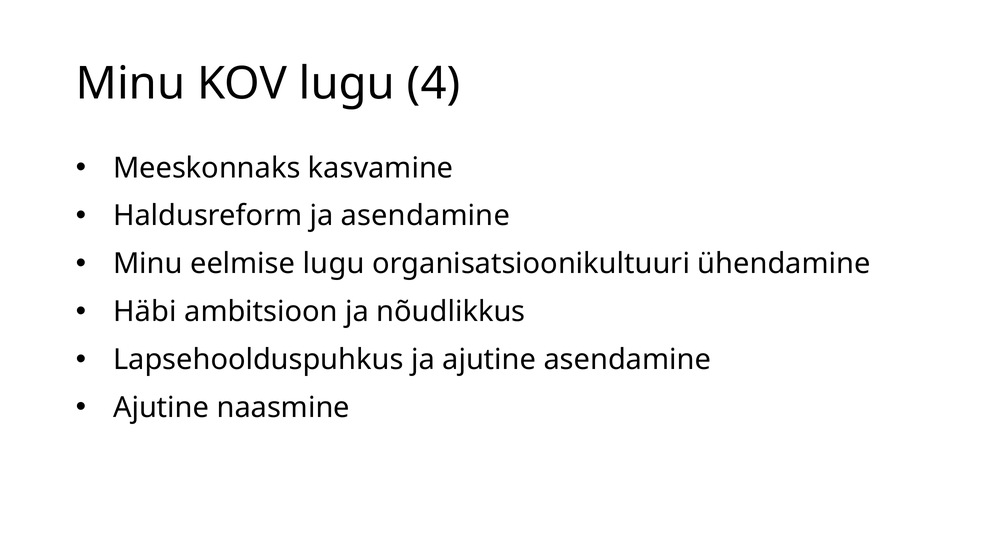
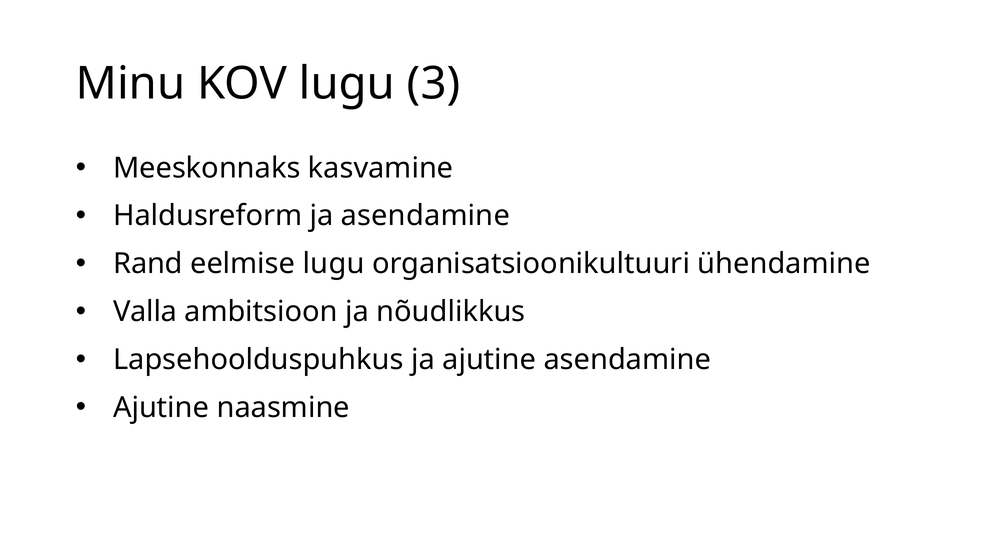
4: 4 -> 3
Minu at (148, 264): Minu -> Rand
Häbi: Häbi -> Valla
